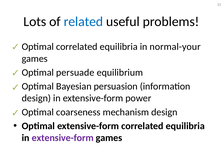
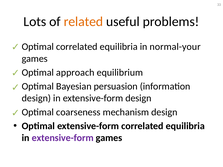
related colour: blue -> orange
persuade: persuade -> approach
extensive-form power: power -> design
